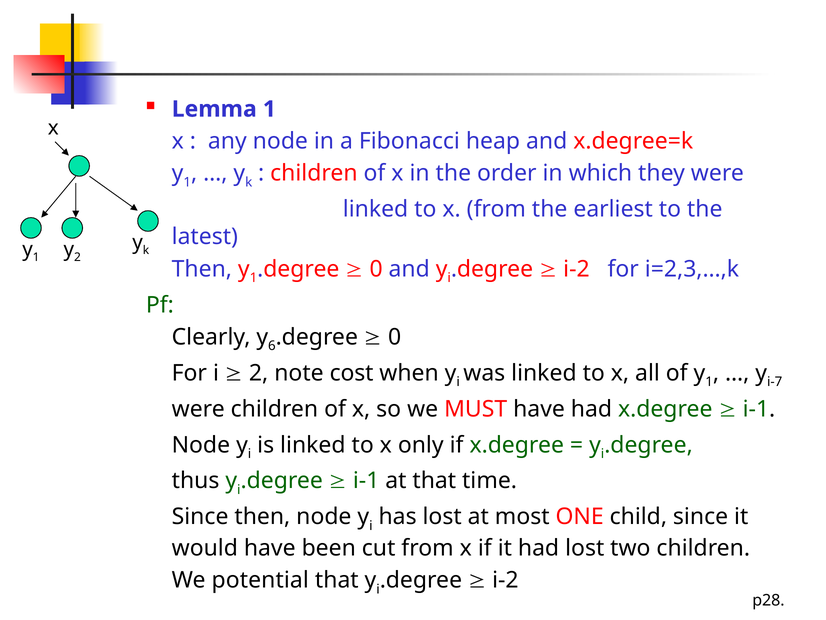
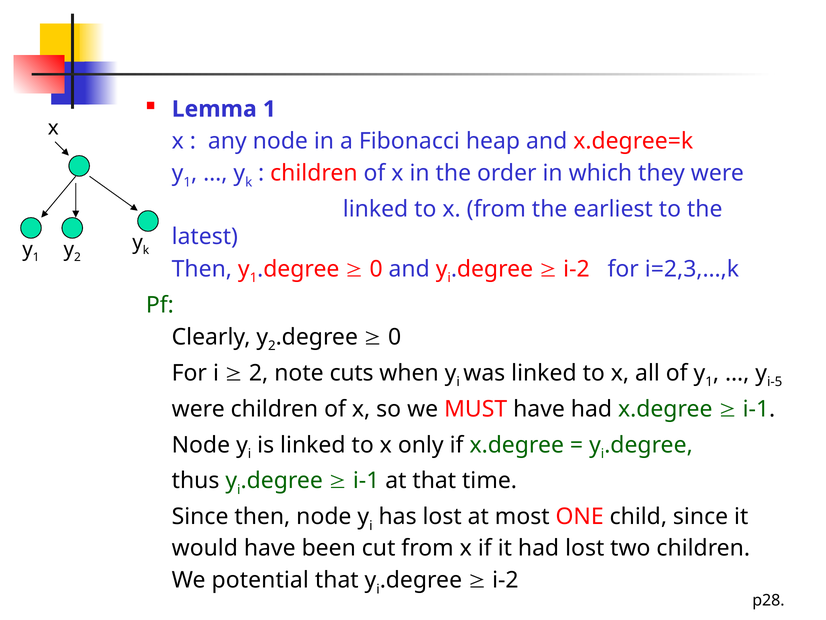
6 at (272, 346): 6 -> 2
cost: cost -> cuts
i-7: i-7 -> i-5
